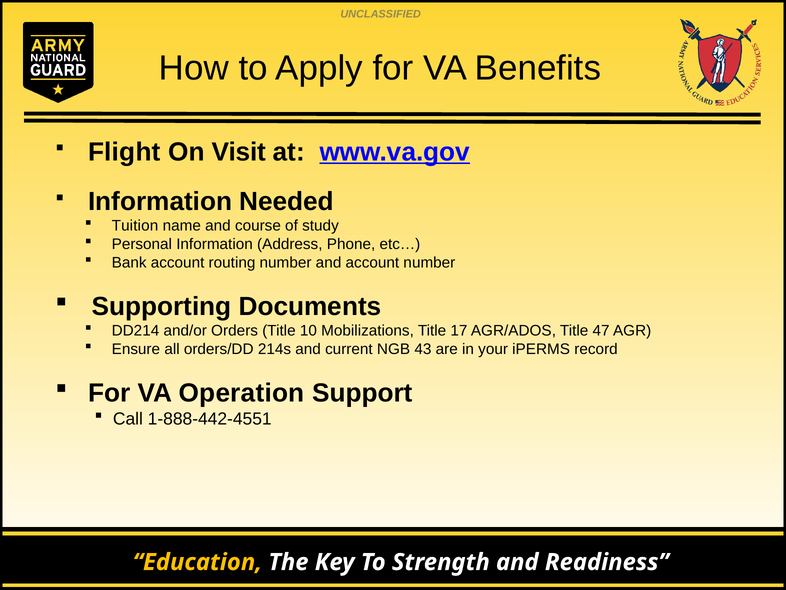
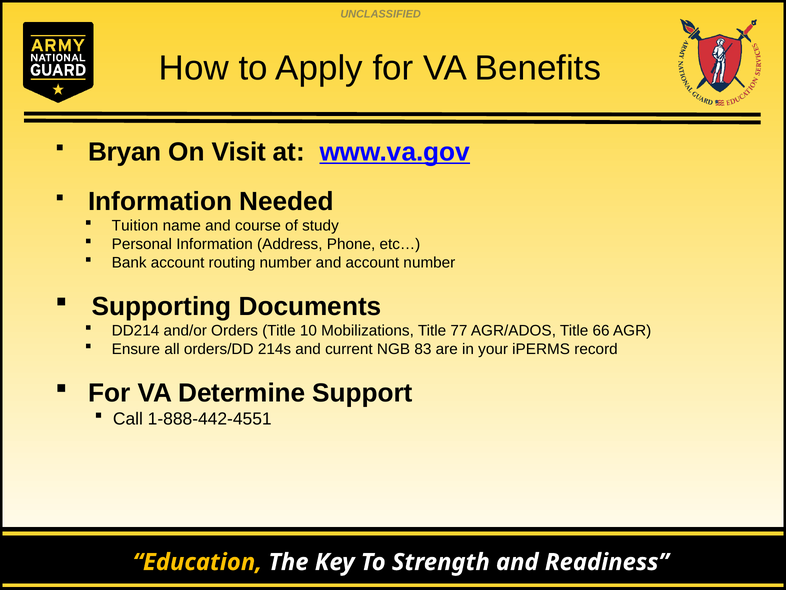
Flight: Flight -> Bryan
17: 17 -> 77
47: 47 -> 66
43: 43 -> 83
Operation: Operation -> Determine
